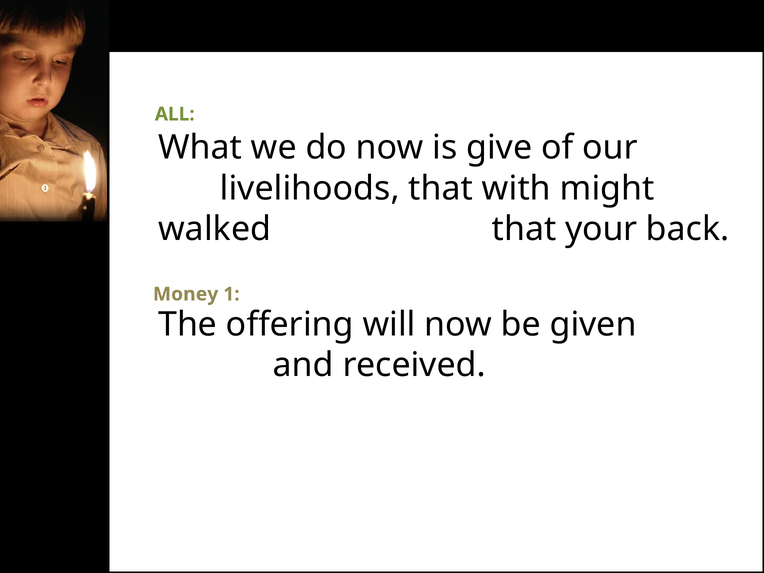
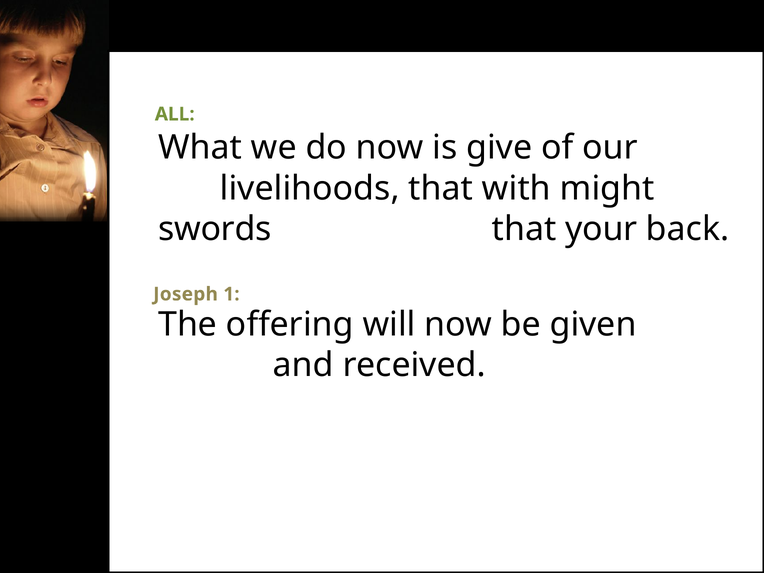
walked: walked -> swords
Money: Money -> Joseph
